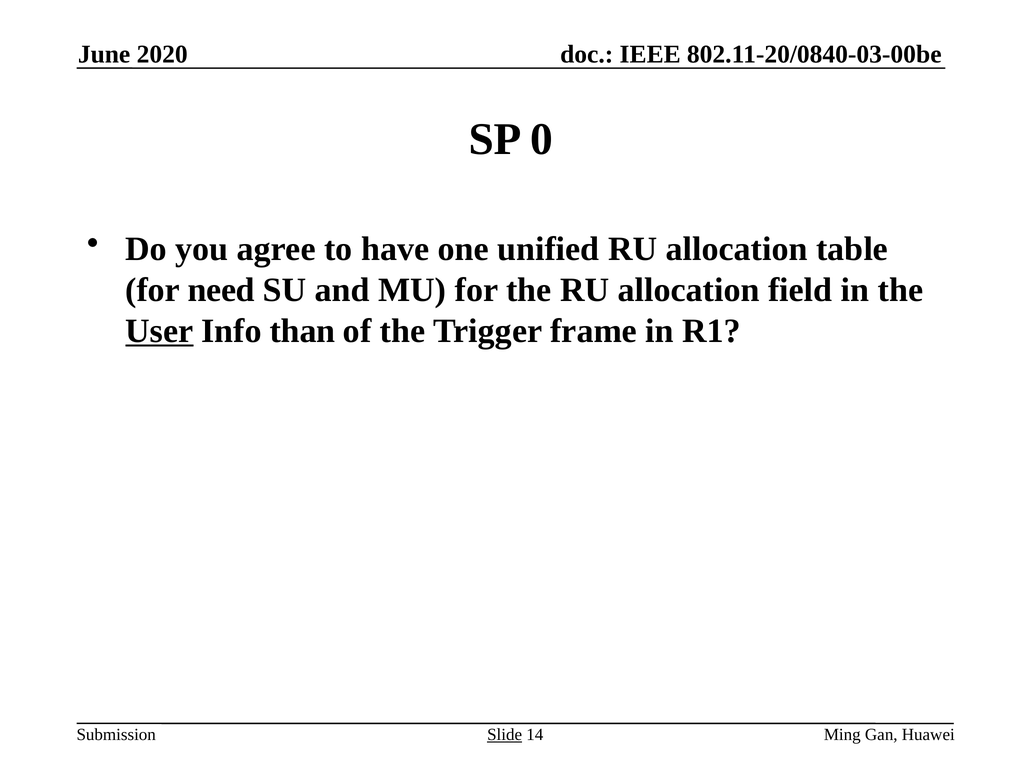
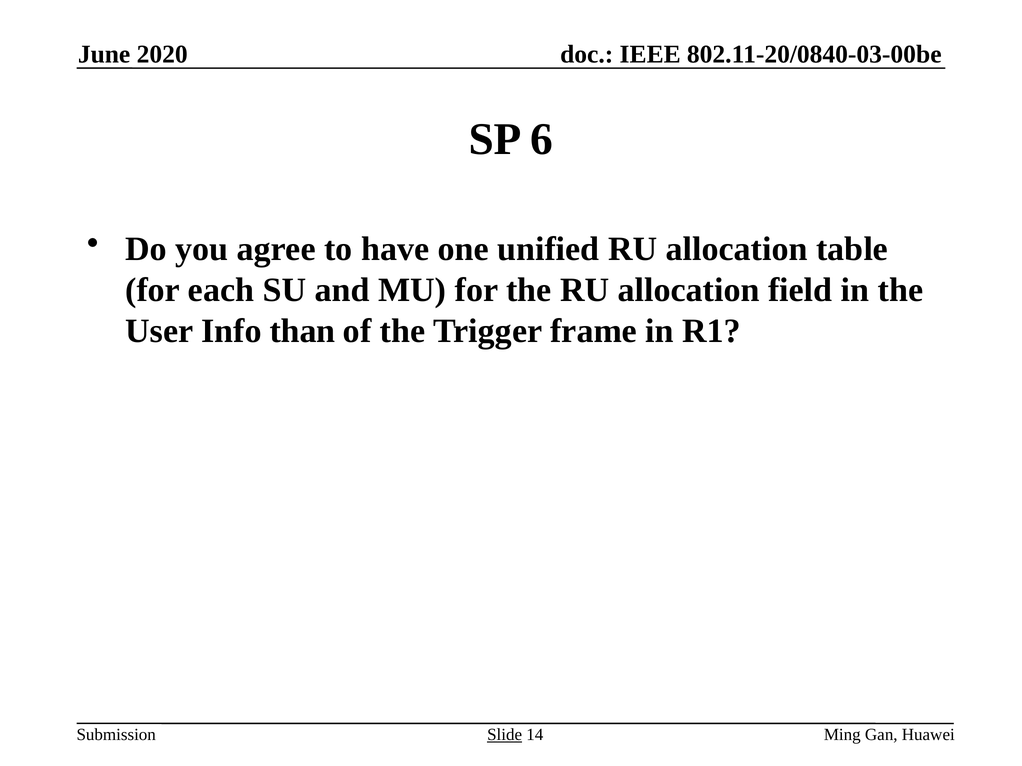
0: 0 -> 6
need: need -> each
User underline: present -> none
